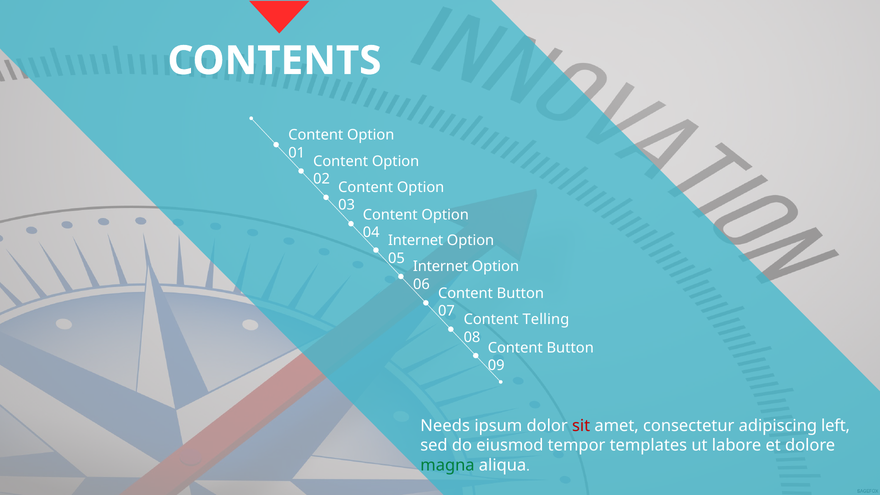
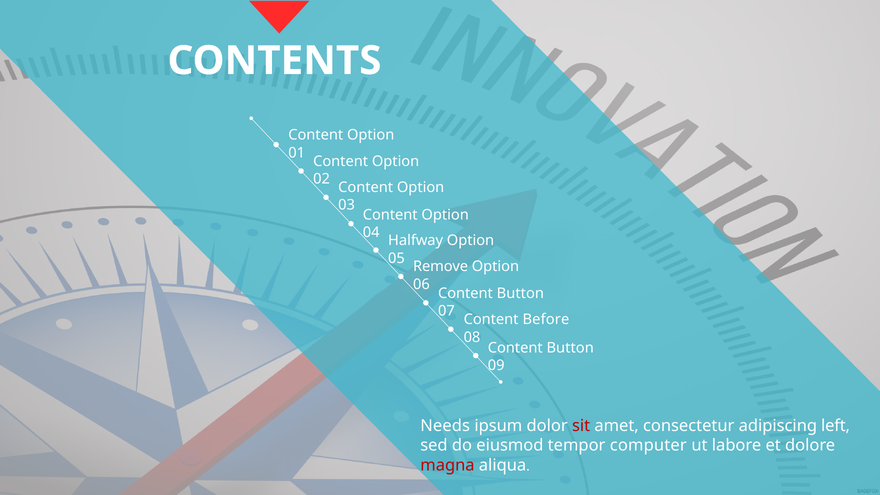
Internet at (416, 241): Internet -> Halfway
Internet at (441, 267): Internet -> Remove
Telling: Telling -> Before
templates: templates -> computer
magna colour: green -> red
